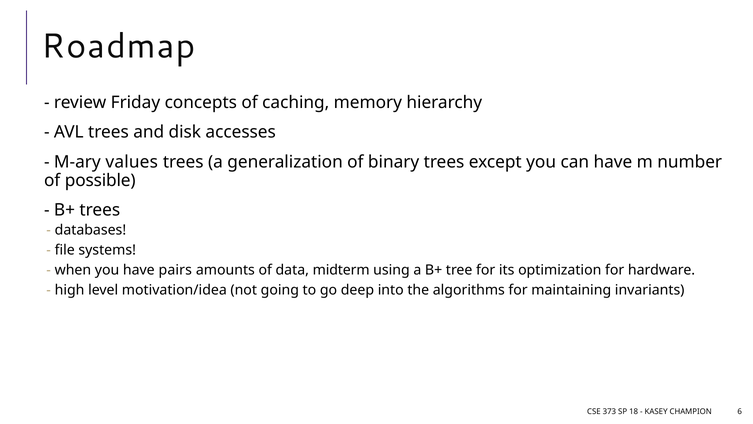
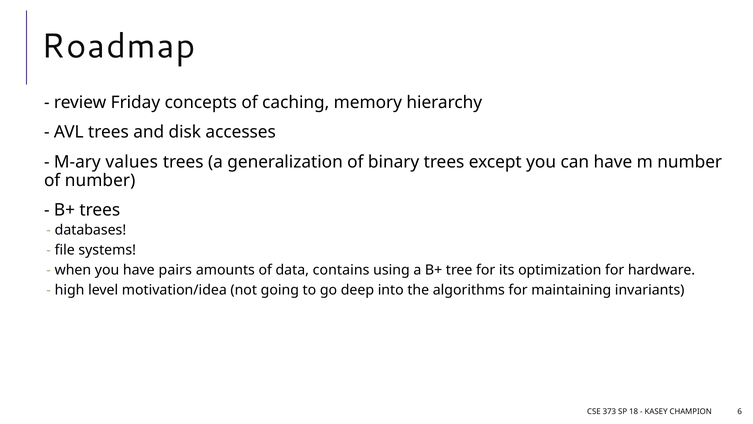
of possible: possible -> number
midterm: midterm -> contains
